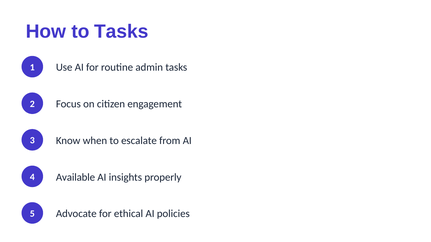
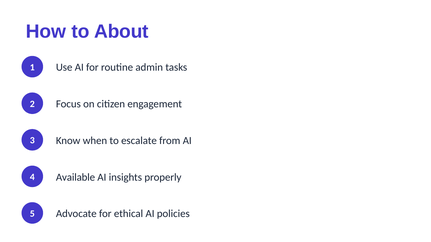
to Tasks: Tasks -> About
